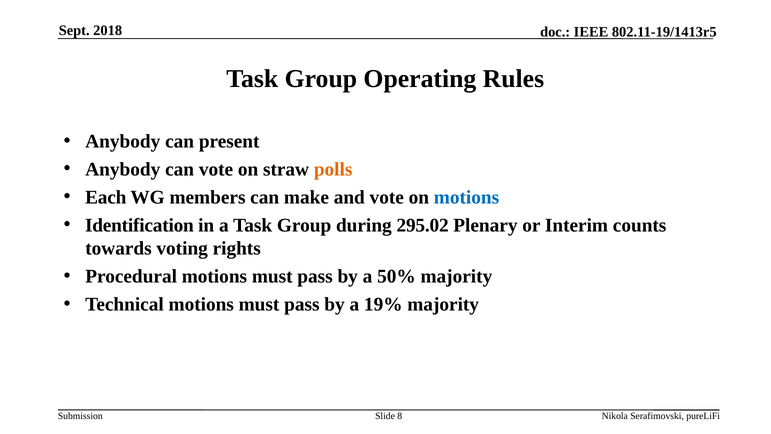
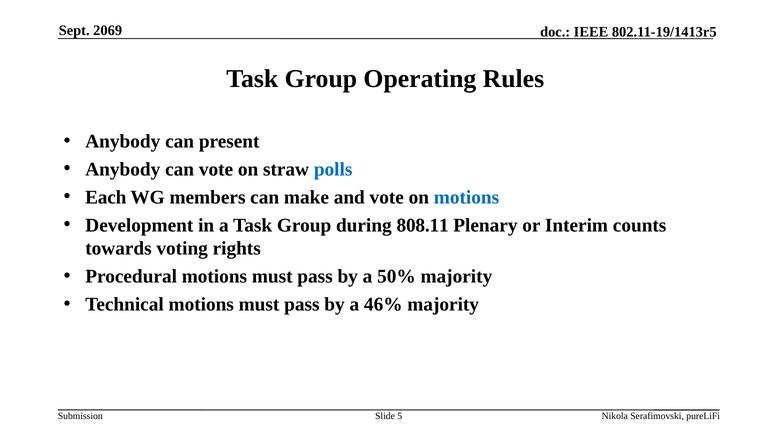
2018: 2018 -> 2069
polls colour: orange -> blue
Identification: Identification -> Development
295.02: 295.02 -> 808.11
19%: 19% -> 46%
8: 8 -> 5
